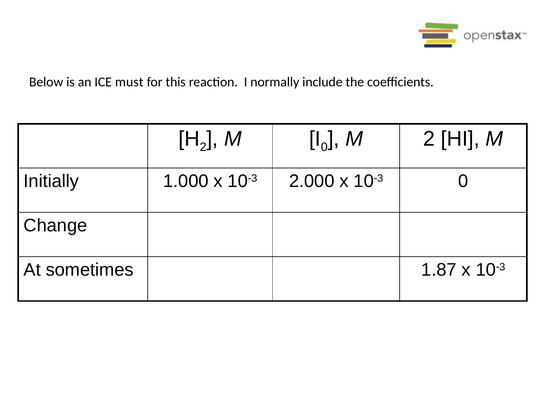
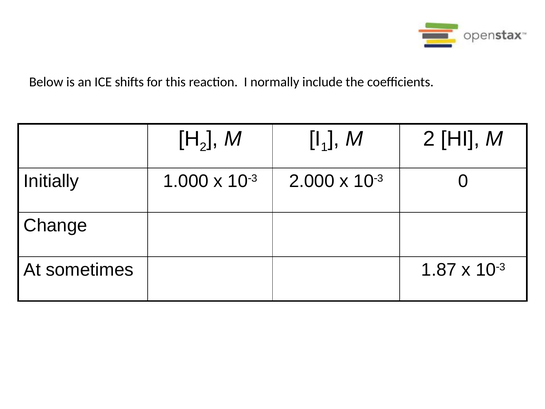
must: must -> shifts
I 0: 0 -> 1
